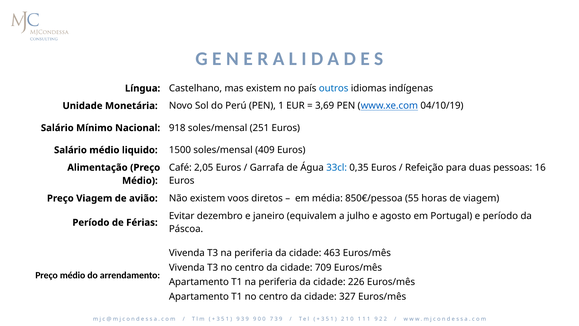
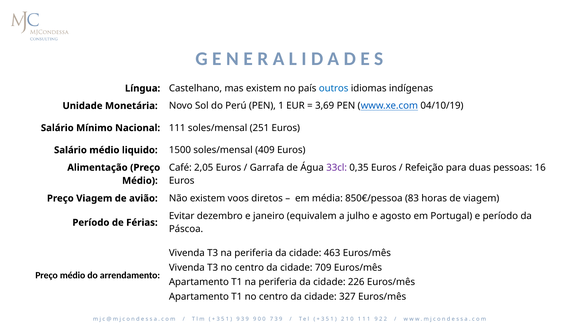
918: 918 -> 111
33cl colour: blue -> purple
55: 55 -> 83
